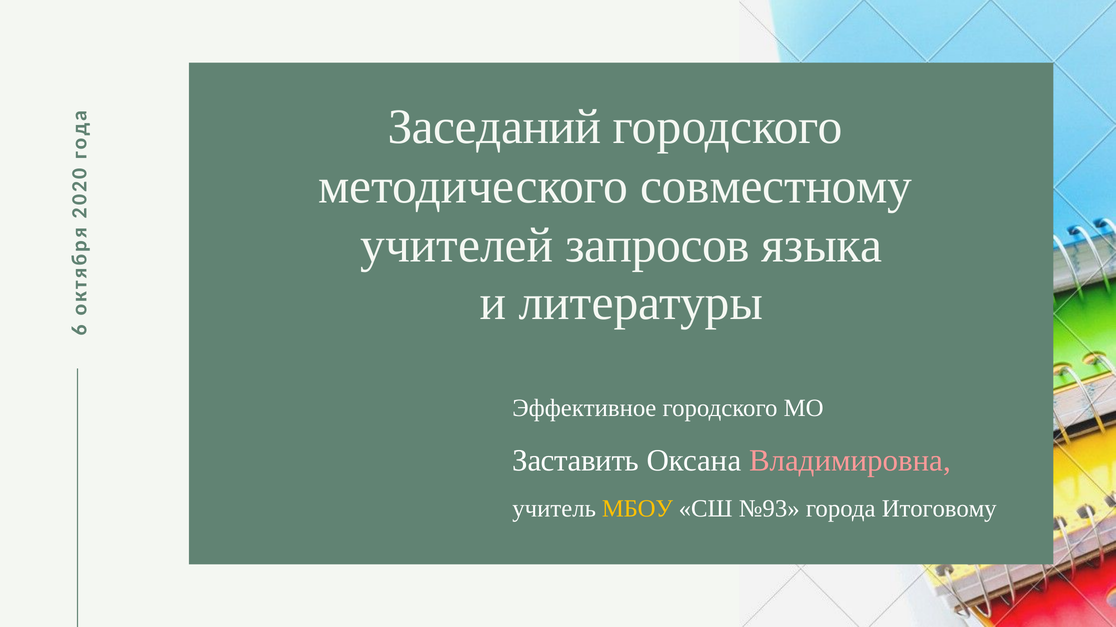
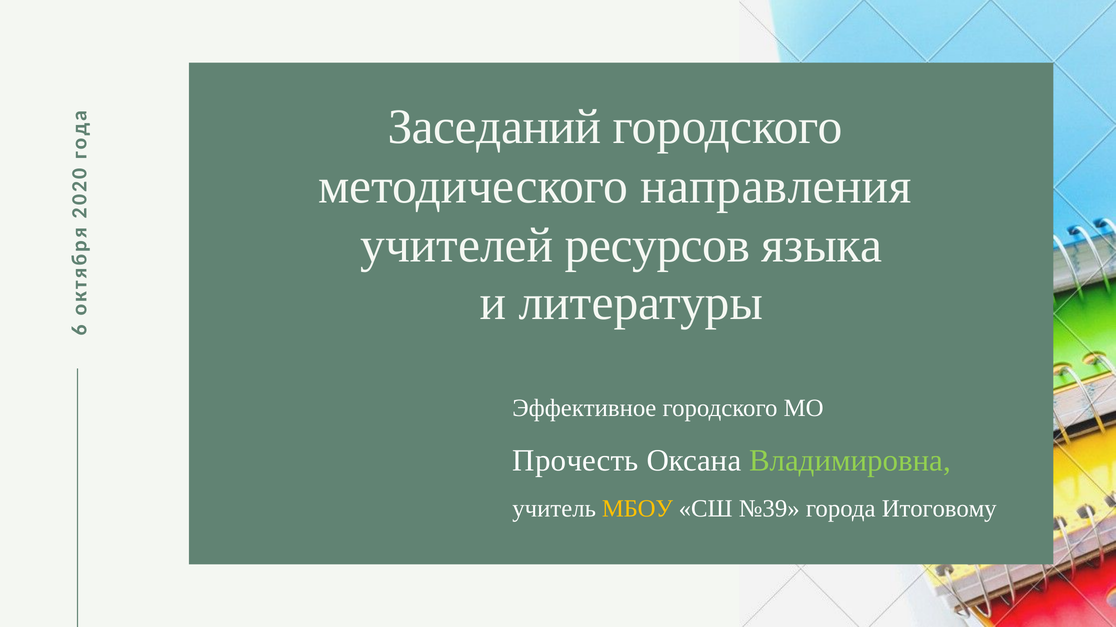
совместному: совместному -> направления
запросов: запросов -> ресурсов
Заставить: Заставить -> Прочесть
Владимировна colour: pink -> light green
№93: №93 -> №39
